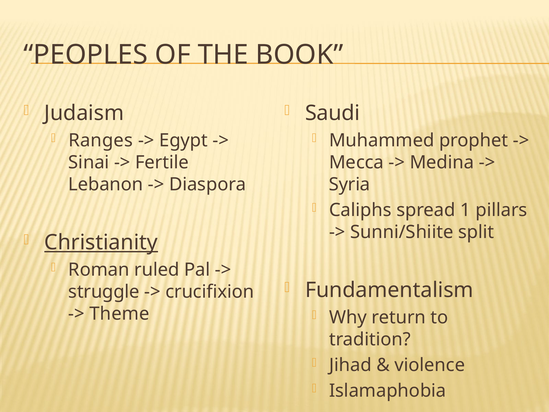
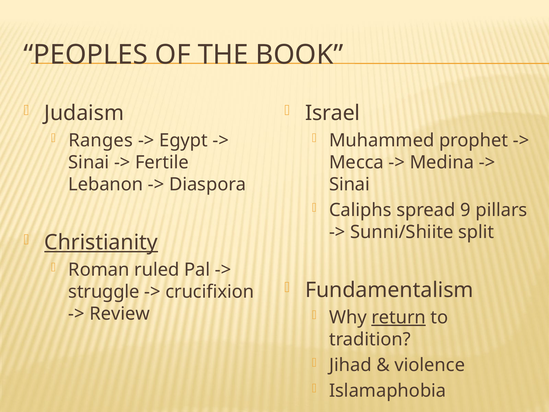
Saudi: Saudi -> Israel
Syria at (350, 184): Syria -> Sinai
1: 1 -> 9
Theme: Theme -> Review
return underline: none -> present
